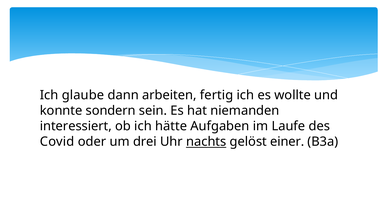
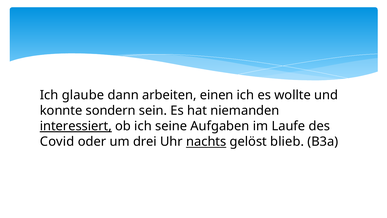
fertig: fertig -> einen
interessiert underline: none -> present
hätte: hätte -> seine
einer: einer -> blieb
